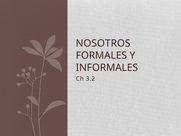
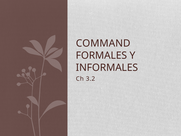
NOSOTROS: NOSOTROS -> COMMAND
